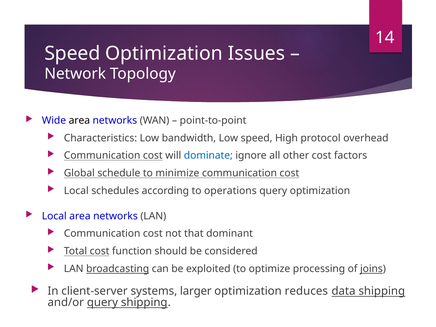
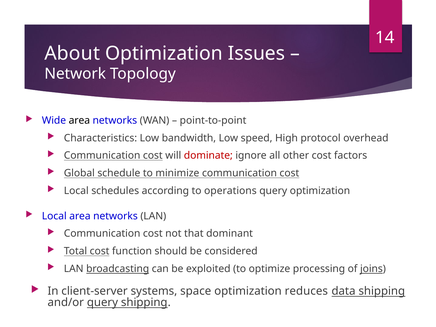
Speed at (72, 53): Speed -> About
dominate colour: blue -> red
larger: larger -> space
